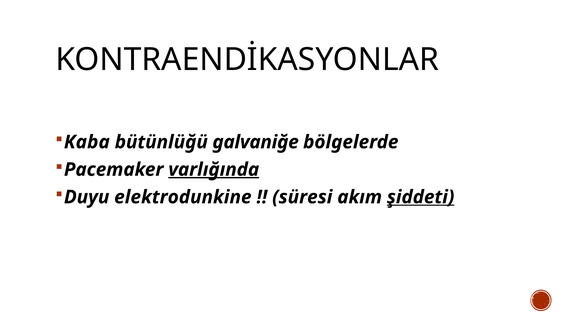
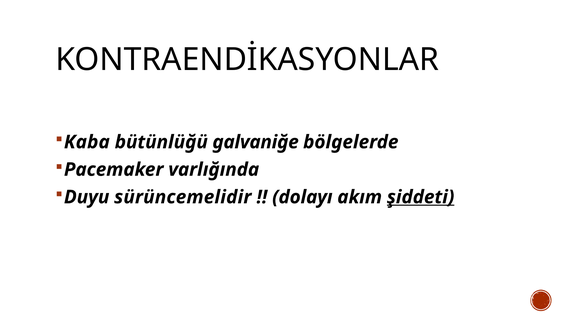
varlığında underline: present -> none
elektrodunkine: elektrodunkine -> sürüncemelidir
süresi: süresi -> dolayı
